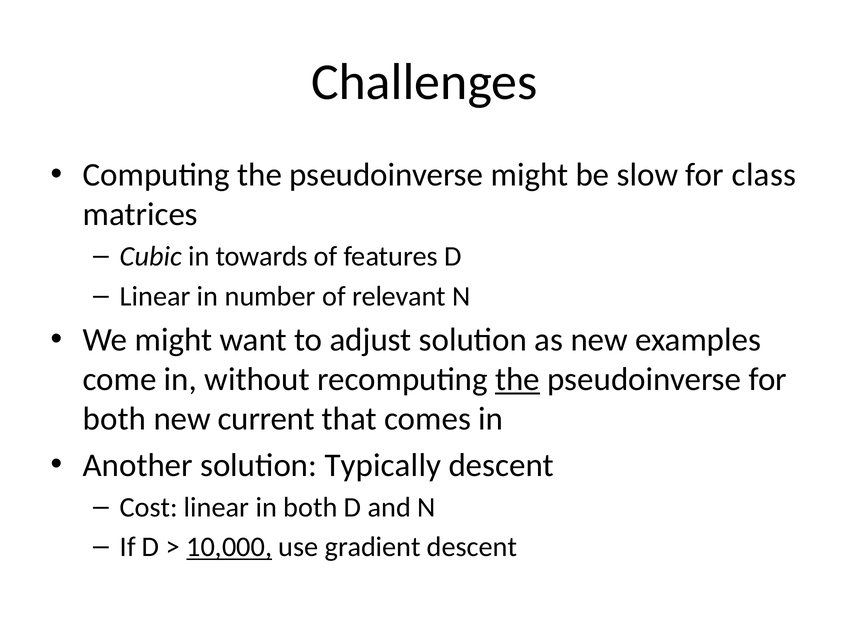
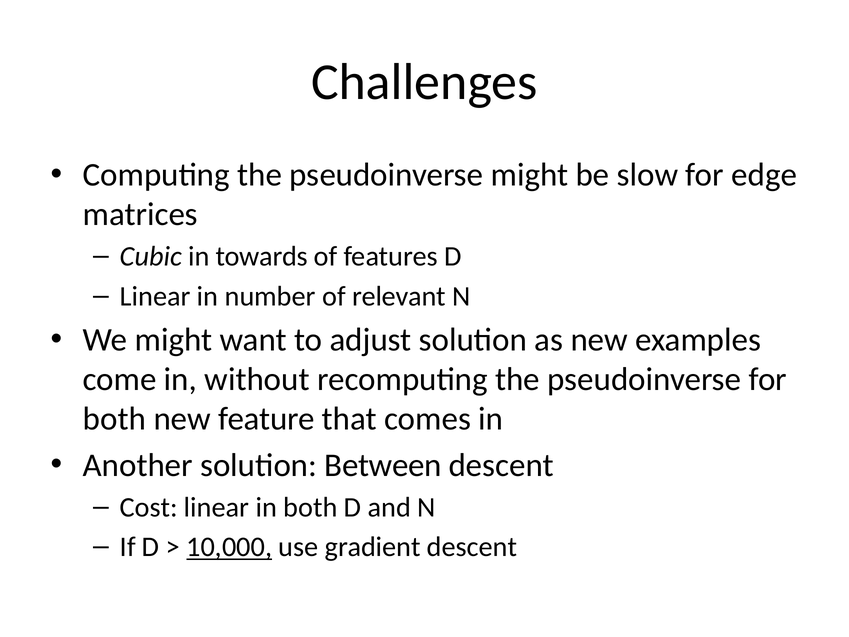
class: class -> edge
the at (518, 379) underline: present -> none
current: current -> feature
Typically: Typically -> Between
